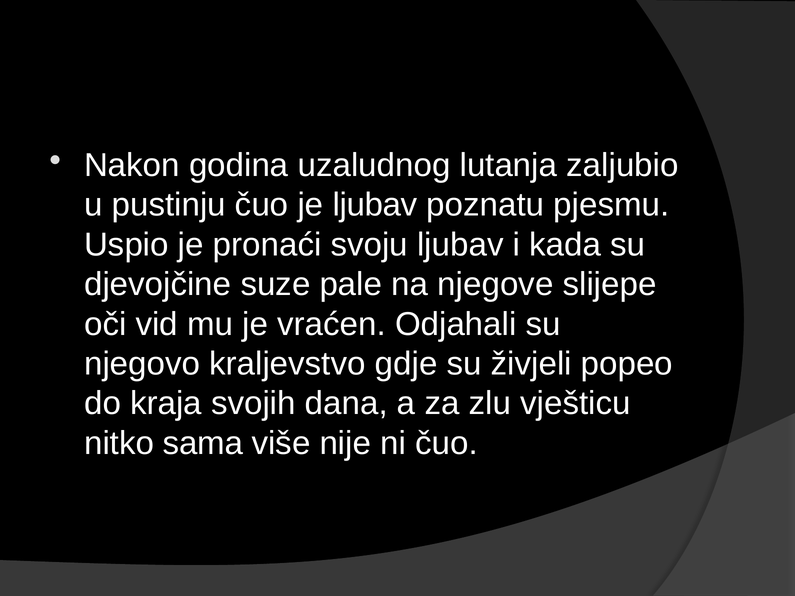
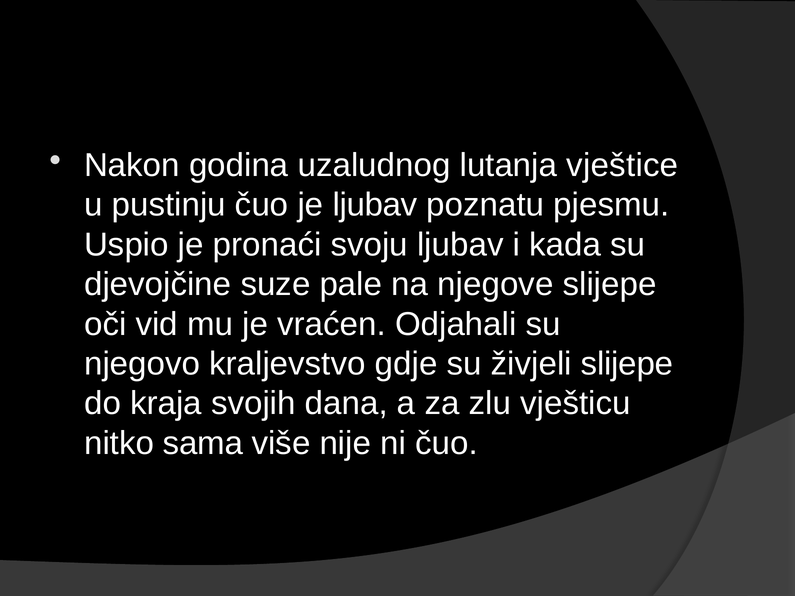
zaljubio: zaljubio -> vještice
živjeli popeo: popeo -> slijepe
